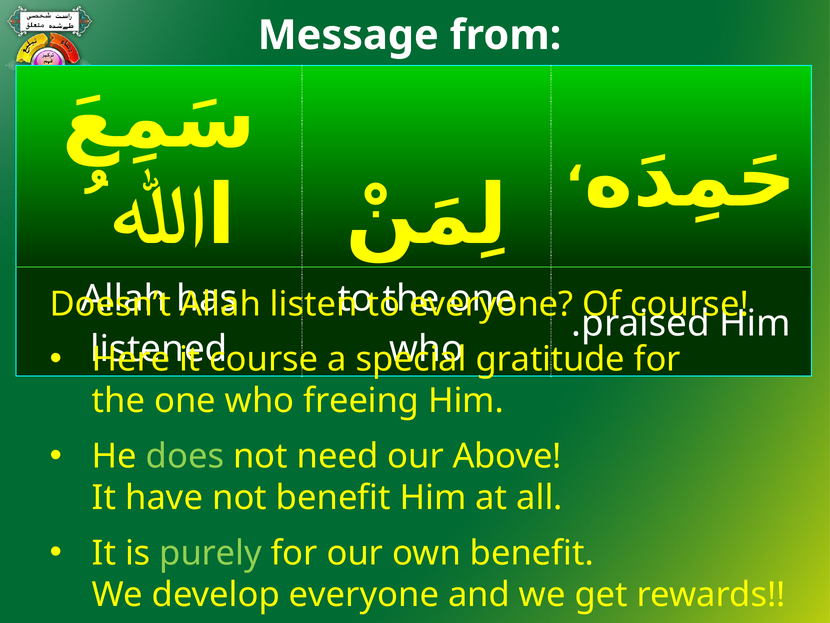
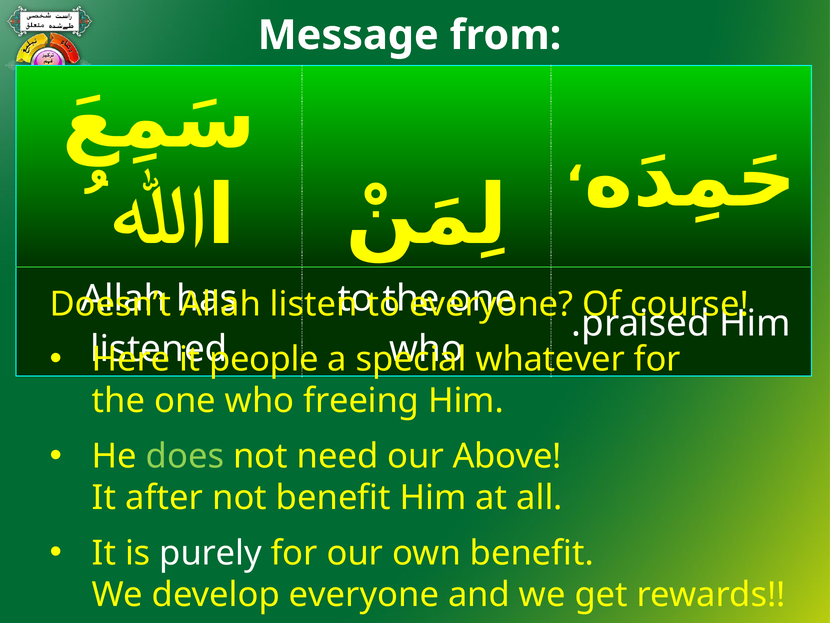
course at (264, 359): course -> people
gratitude: gratitude -> whatever
have: have -> after
purely colour: light green -> white
